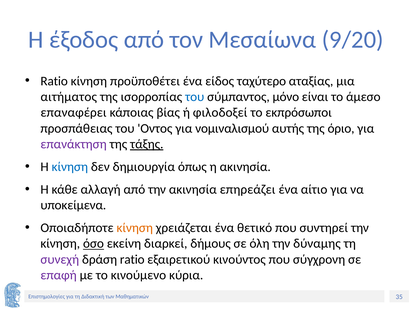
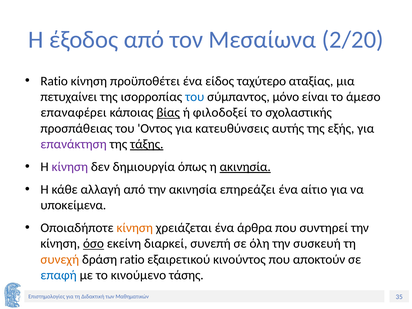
9/20: 9/20 -> 2/20
αιτήματος: αιτήματος -> πετυχαίνει
βίας underline: none -> present
εκπρόσωποι: εκπρόσωποι -> σχολαστικής
νομιναλισμού: νομιναλισμού -> κατευθύνσεις
όριο: όριο -> εξής
κίνηση at (70, 167) colour: blue -> purple
ακινησία at (245, 167) underline: none -> present
θετικό: θετικό -> άρθρα
δήμους: δήμους -> συνεπή
δύναμης: δύναμης -> συσκευή
συνεχή colour: purple -> orange
σύγχρονη: σύγχρονη -> αποκτούν
επαφή colour: purple -> blue
κύρια: κύρια -> τάσης
